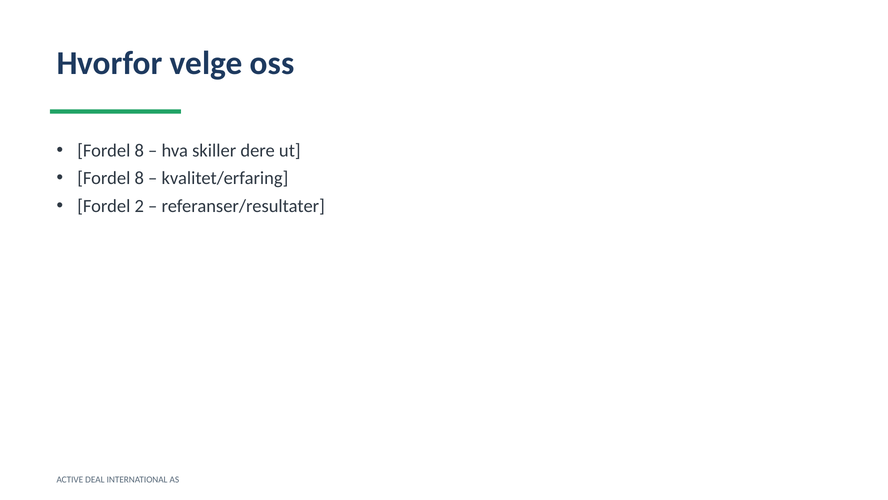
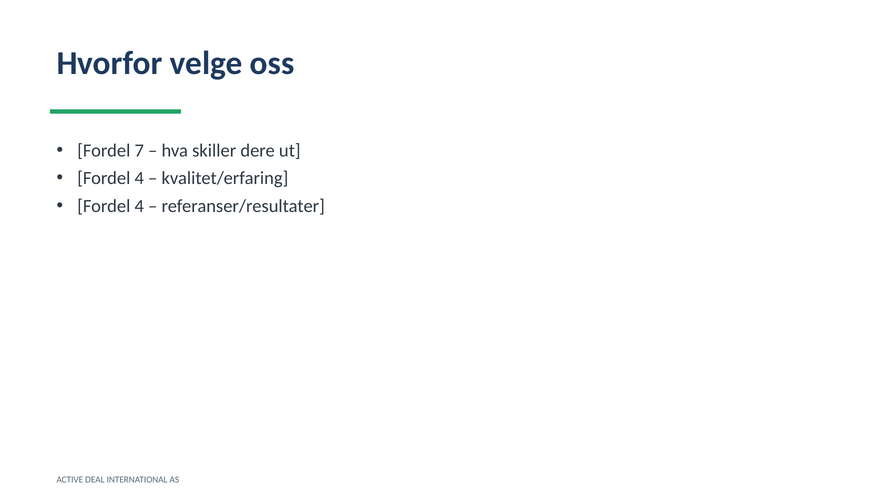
8 at (139, 150): 8 -> 7
8 at (139, 178): 8 -> 4
2 at (139, 206): 2 -> 4
